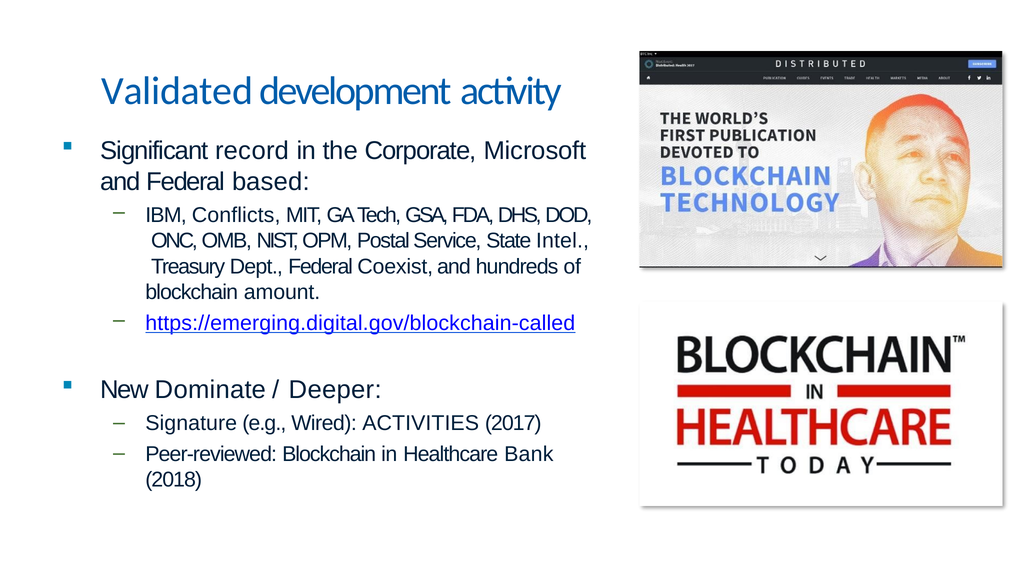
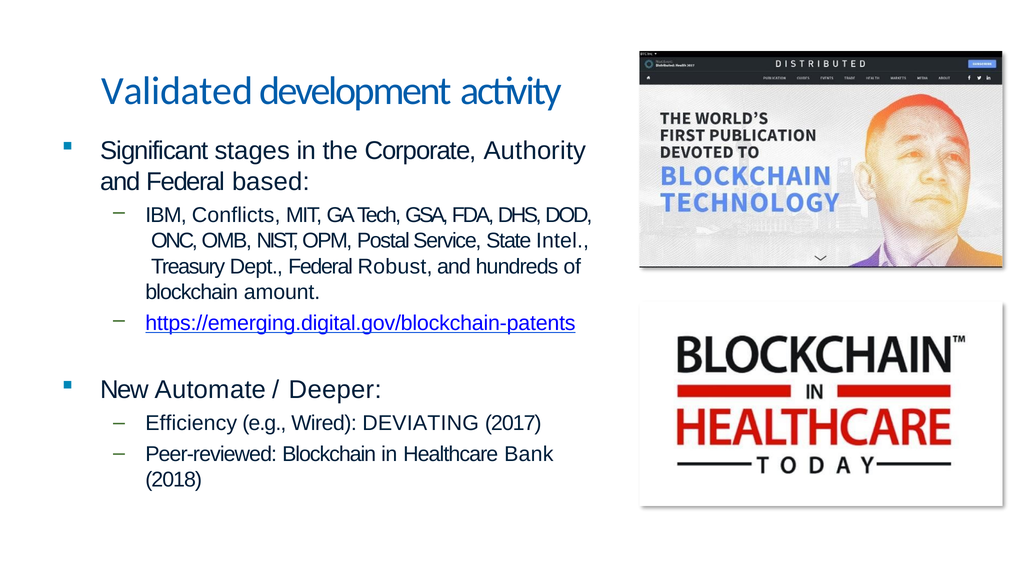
record: record -> stages
Microsoft: Microsoft -> Authority
Coexist: Coexist -> Robust
https://emerging.digital.gov/blockchain-called: https://emerging.digital.gov/blockchain-called -> https://emerging.digital.gov/blockchain-patents
Dominate: Dominate -> Automate
Signature: Signature -> Efficiency
ACTIVITIES: ACTIVITIES -> DEVIATING
